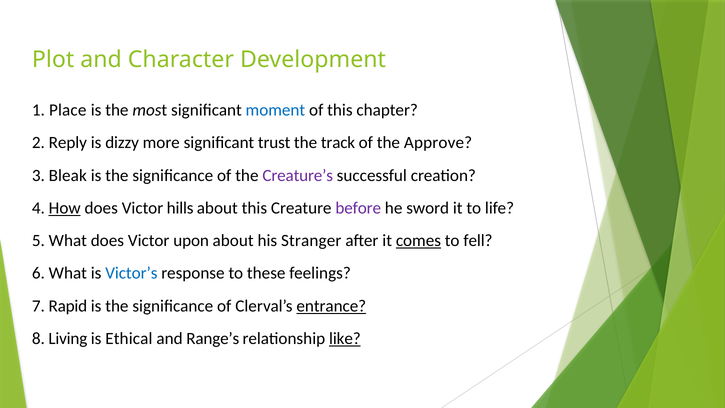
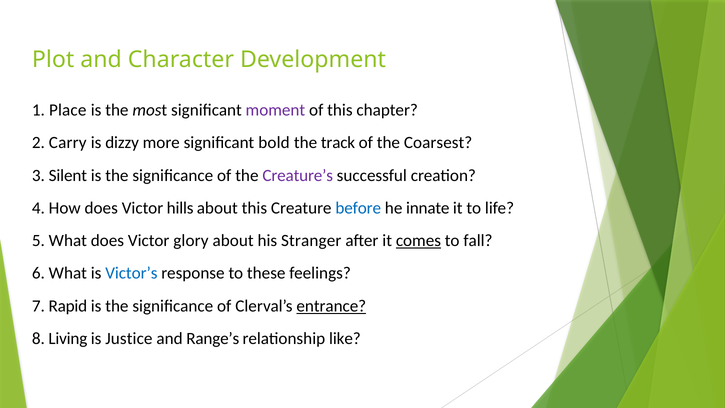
moment colour: blue -> purple
Reply: Reply -> Carry
trust: trust -> bold
Approve: Approve -> Coarsest
Bleak: Bleak -> Silent
How underline: present -> none
before colour: purple -> blue
sword: sword -> innate
upon: upon -> glory
fell: fell -> fall
Ethical: Ethical -> Justice
like underline: present -> none
